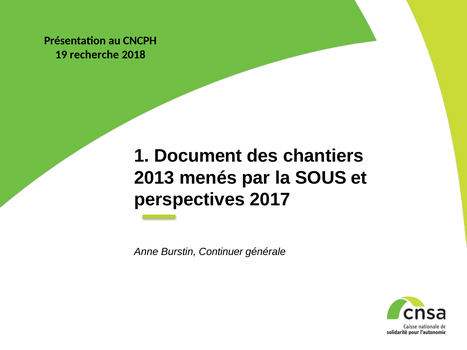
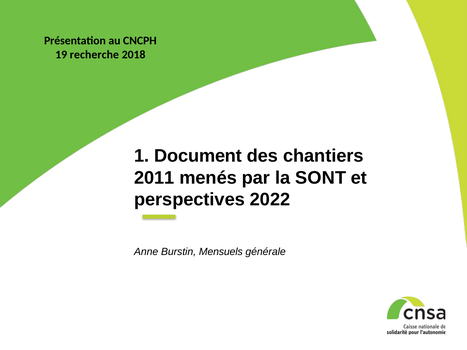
2013: 2013 -> 2011
SOUS: SOUS -> SONT
2017: 2017 -> 2022
Continuer: Continuer -> Mensuels
